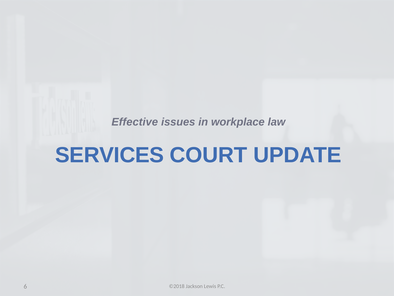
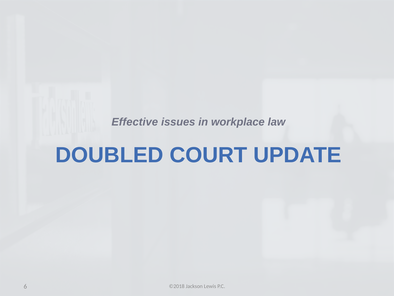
SERVICES: SERVICES -> DOUBLED
